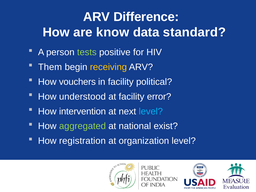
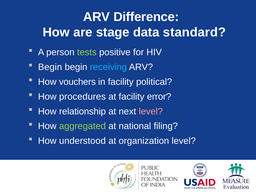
know: know -> stage
Them at (50, 67): Them -> Begin
receiving colour: yellow -> light blue
understood: understood -> procedures
intervention: intervention -> relationship
level at (151, 111) colour: light blue -> pink
exist: exist -> filing
registration: registration -> understood
